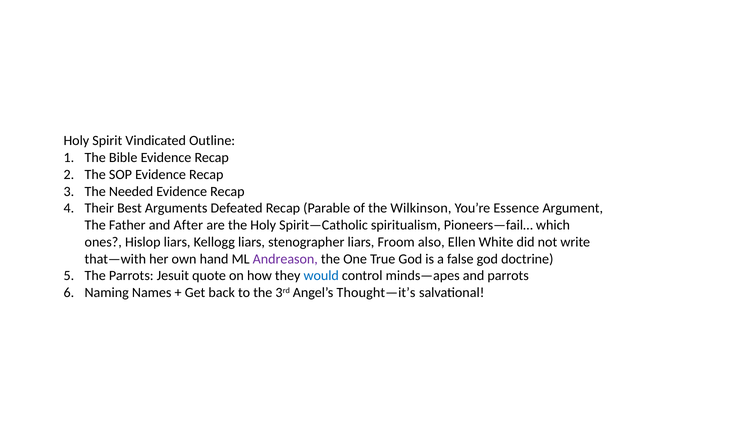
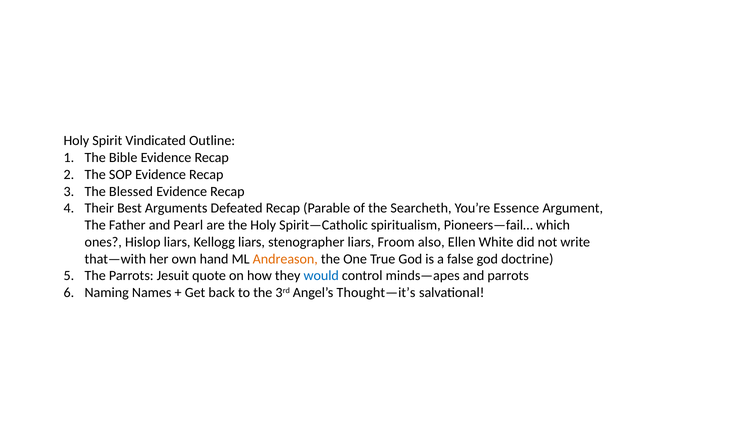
Needed: Needed -> Blessed
Wilkinson: Wilkinson -> Searcheth
After: After -> Pearl
Andreason colour: purple -> orange
